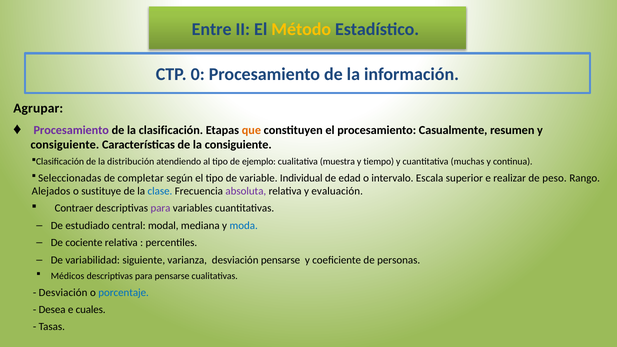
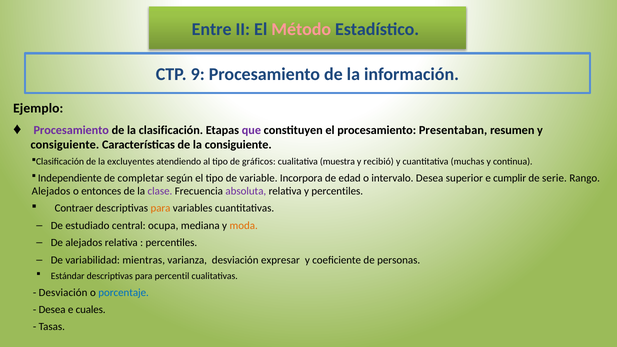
Método colour: yellow -> pink
0: 0 -> 9
Agrupar: Agrupar -> Ejemplo
que colour: orange -> purple
Casualmente: Casualmente -> Presentaban
distribución: distribución -> excluyentes
ejemplo: ejemplo -> gráficos
tiempo: tiempo -> recibió
Seleccionadas: Seleccionadas -> Independiente
Individual: Individual -> Incorpora
intervalo Escala: Escala -> Desea
realizar: realizar -> cumplir
peso: peso -> serie
sustituye: sustituye -> entonces
clase colour: blue -> purple
y evaluación: evaluación -> percentiles
para at (161, 208) colour: purple -> orange
modal: modal -> ocupa
moda colour: blue -> orange
De cociente: cociente -> alejados
siguiente: siguiente -> mientras
desviación pensarse: pensarse -> expresar
Médicos: Médicos -> Estándar
para pensarse: pensarse -> percentil
